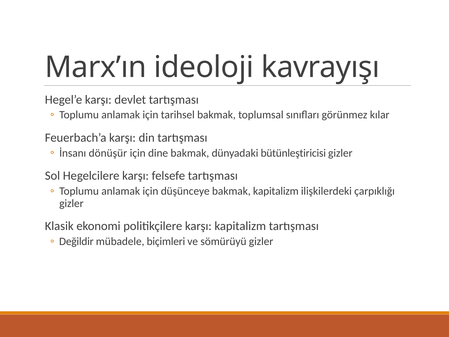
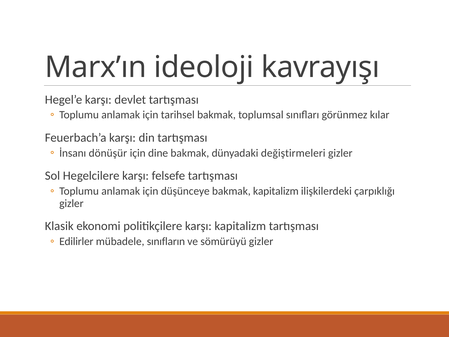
bütünleştiricisi: bütünleştiricisi -> değiştirmeleri
Değildir: Değildir -> Edilirler
biçimleri: biçimleri -> sınıfların
